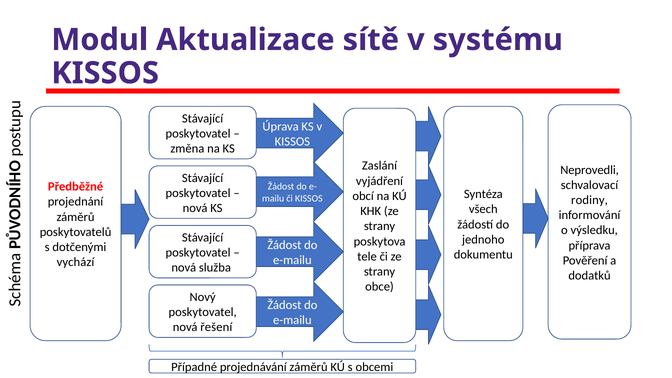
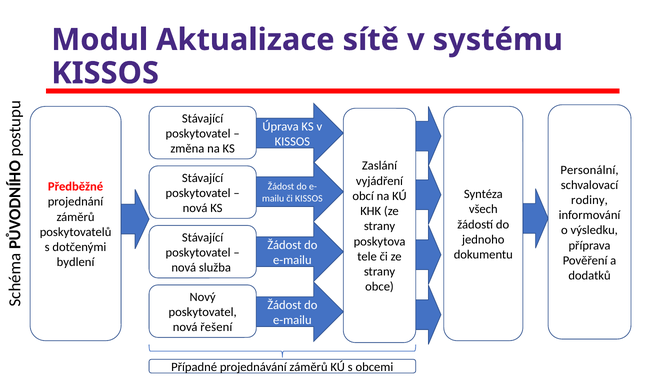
Neprovedli: Neprovedli -> Personální
vychází: vychází -> bydlení
